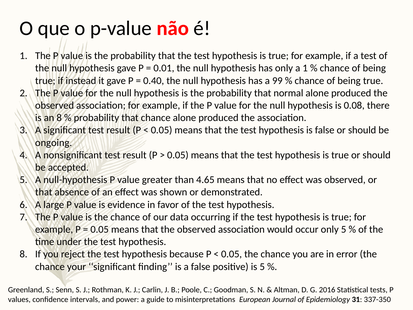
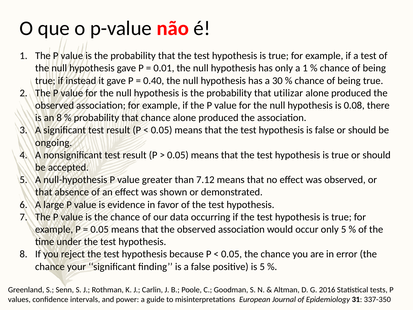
99: 99 -> 30
normal: normal -> utilizar
4.65: 4.65 -> 7.12
